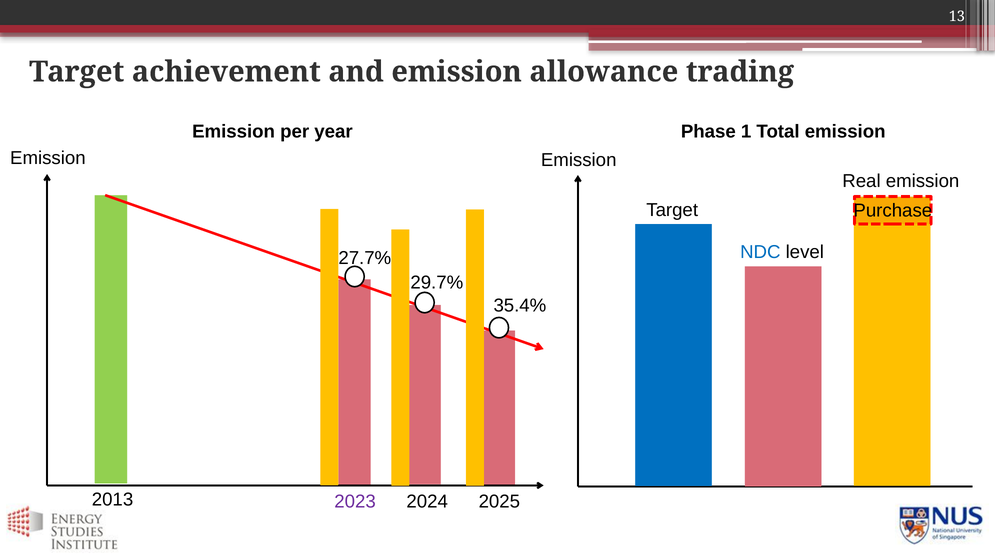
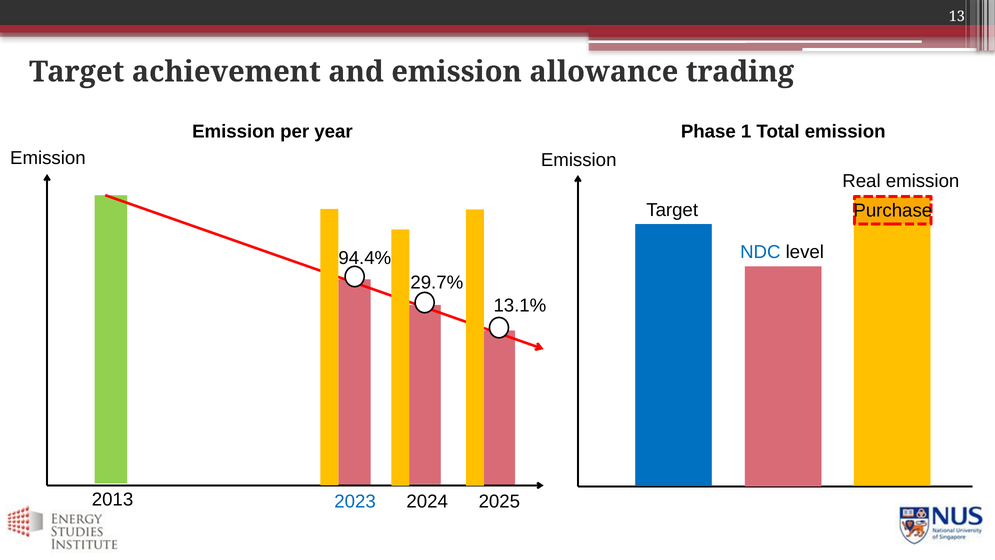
27.7%: 27.7% -> 94.4%
35.4%: 35.4% -> 13.1%
2023 colour: purple -> blue
